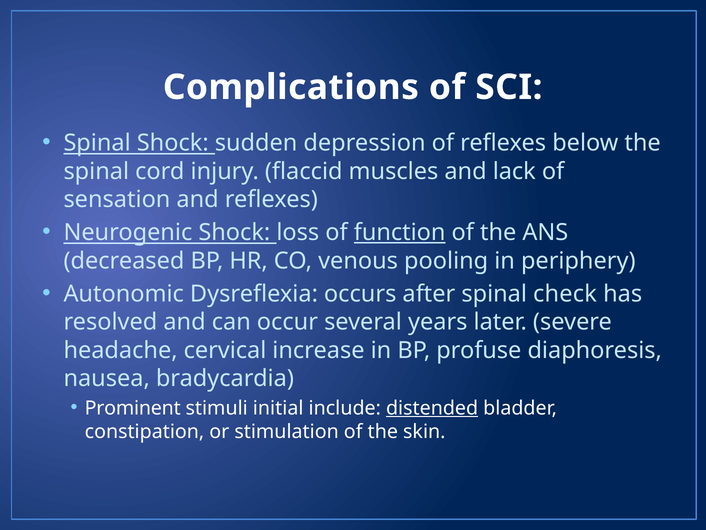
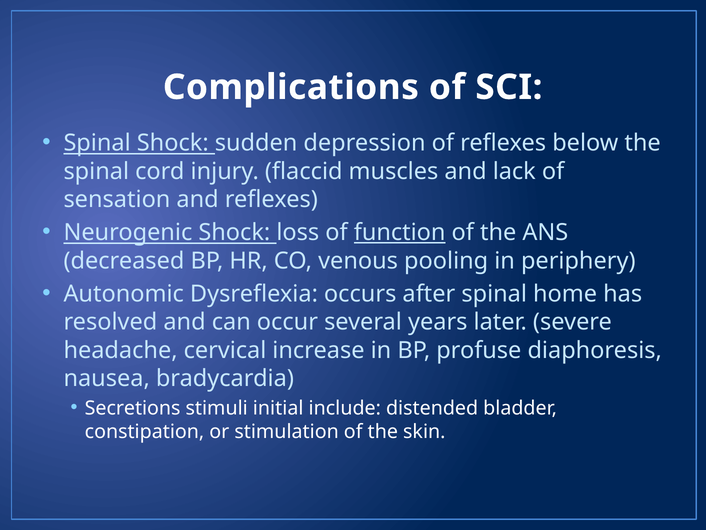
check: check -> home
Prominent: Prominent -> Secretions
distended underline: present -> none
